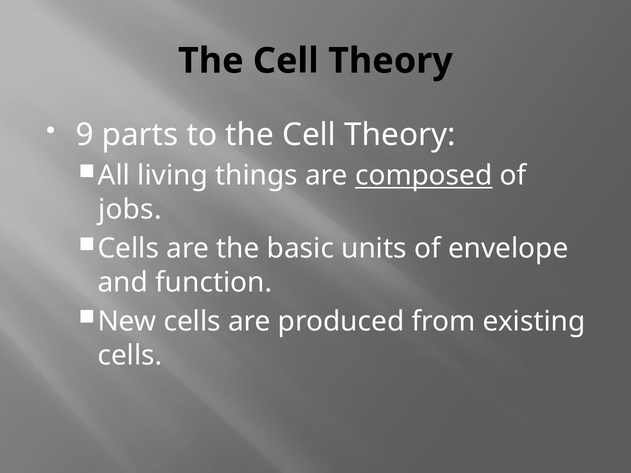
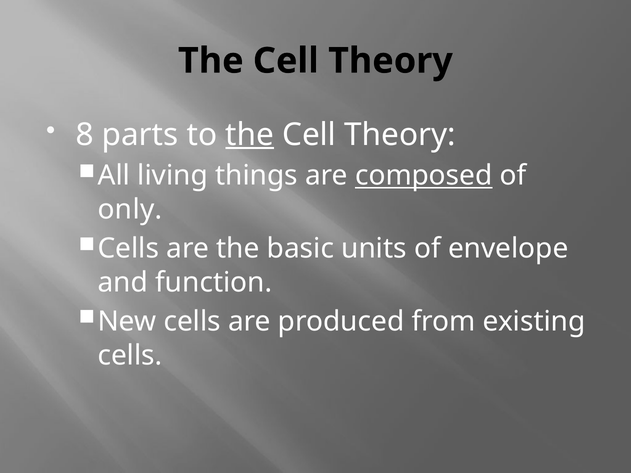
9: 9 -> 8
the at (250, 135) underline: none -> present
jobs: jobs -> only
